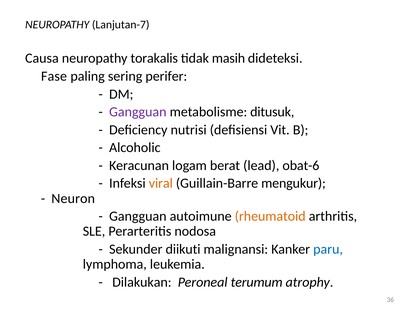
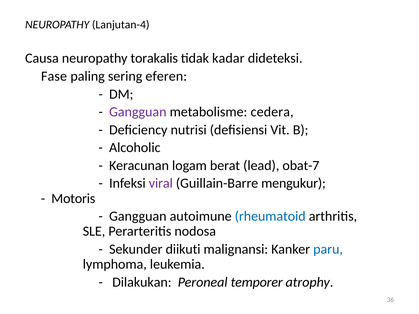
Lanjutan-7: Lanjutan-7 -> Lanjutan-4
masih: masih -> kadar
perifer: perifer -> eferen
ditusuk: ditusuk -> cedera
obat-6: obat-6 -> obat-7
viral colour: orange -> purple
Neuron: Neuron -> Motoris
rheumatoid colour: orange -> blue
terumum: terumum -> temporer
